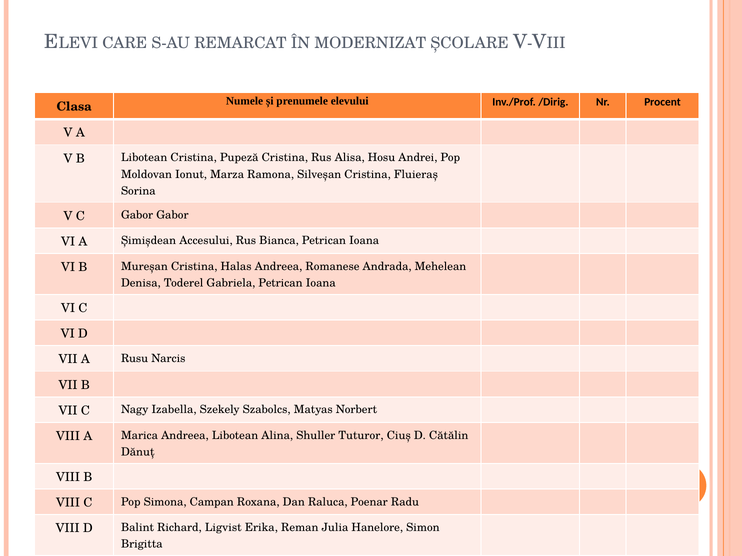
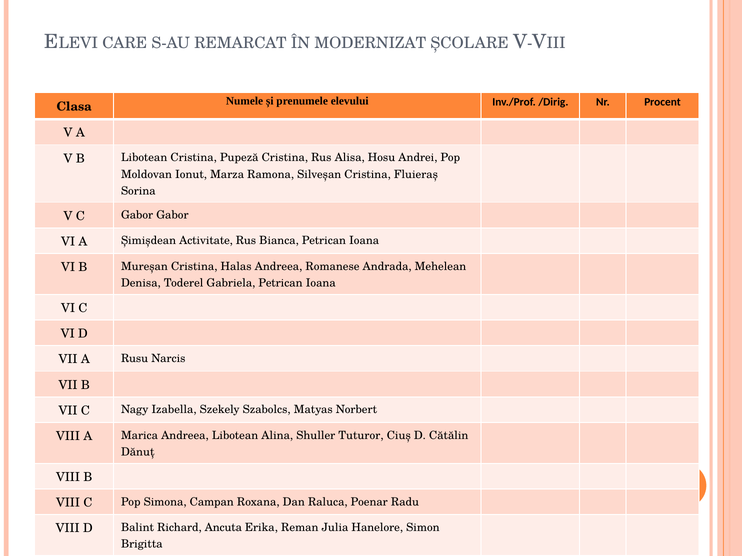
Accesului: Accesului -> Activitate
Ligvist: Ligvist -> Ancuta
